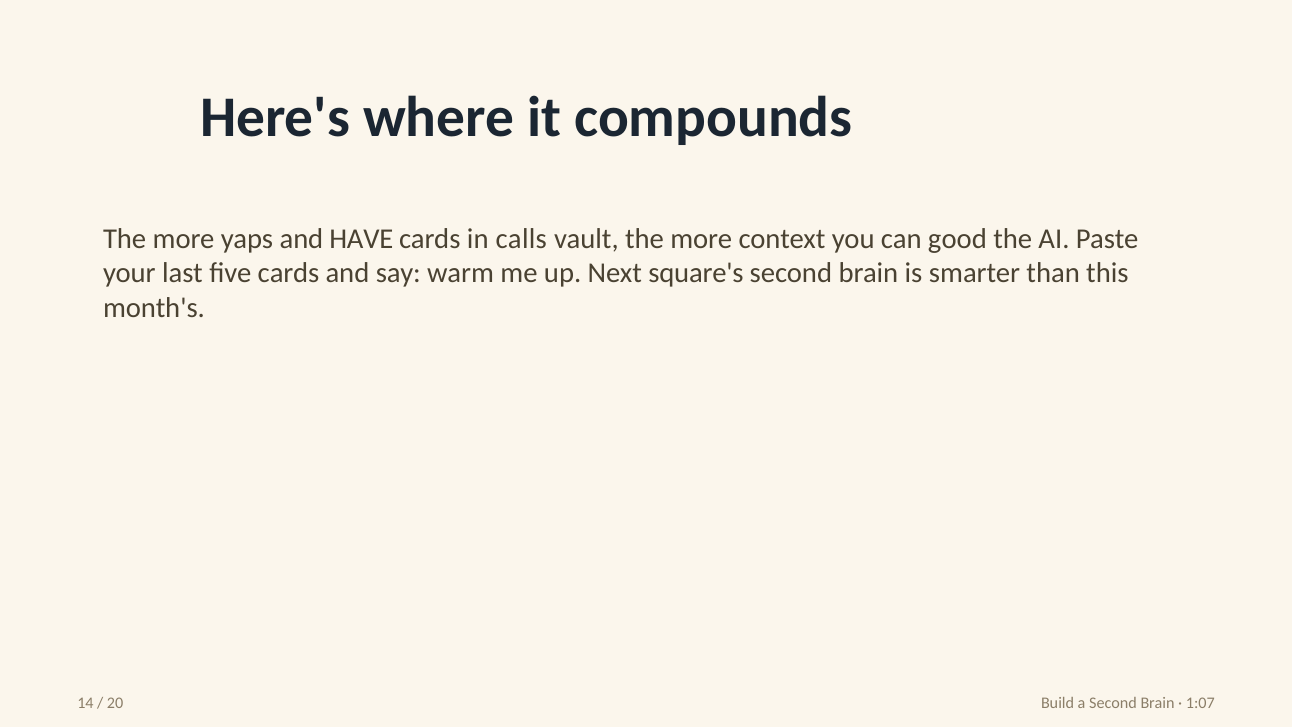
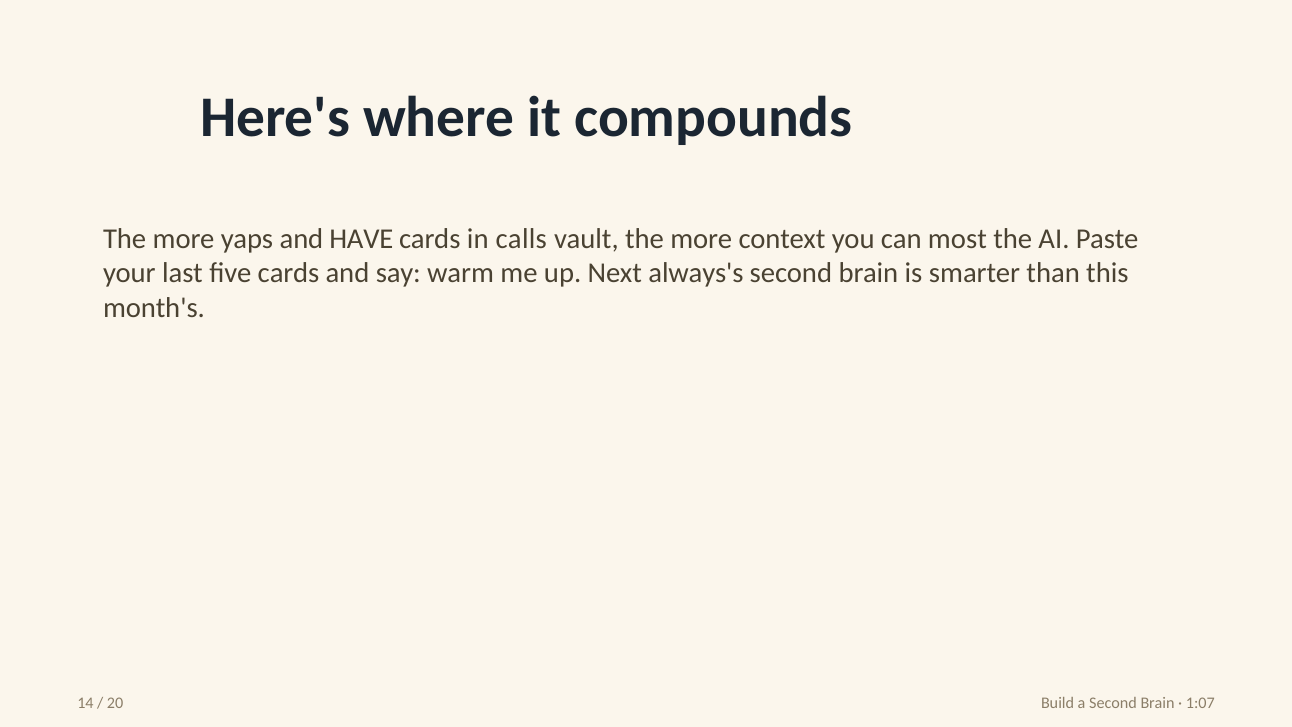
good: good -> most
square's: square's -> always's
